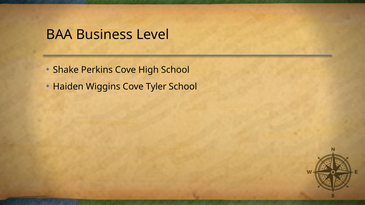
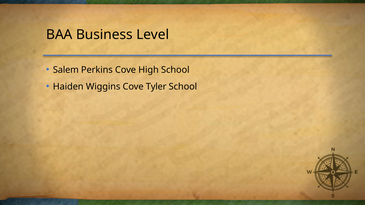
Shake: Shake -> Salem
